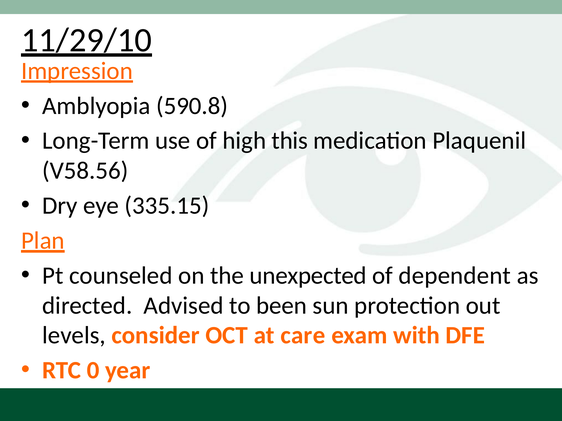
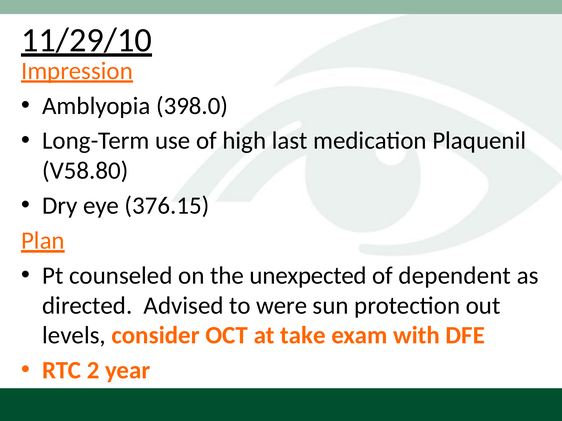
590.8: 590.8 -> 398.0
this: this -> last
V58.56: V58.56 -> V58.80
335.15: 335.15 -> 376.15
been: been -> were
care: care -> take
0: 0 -> 2
